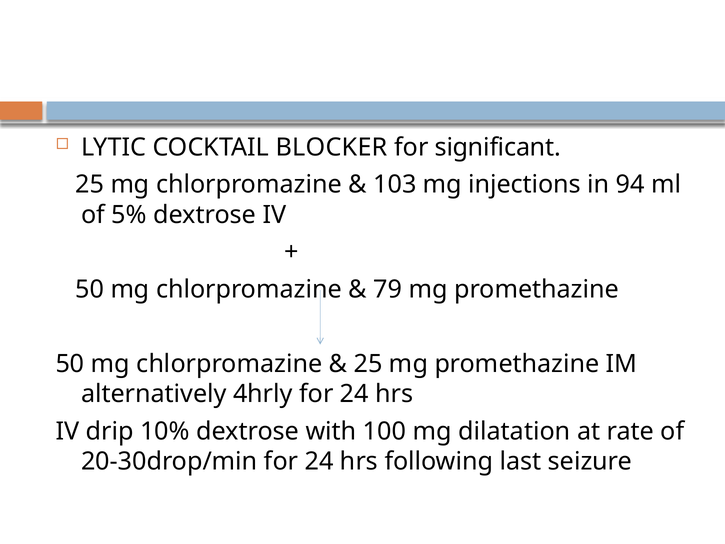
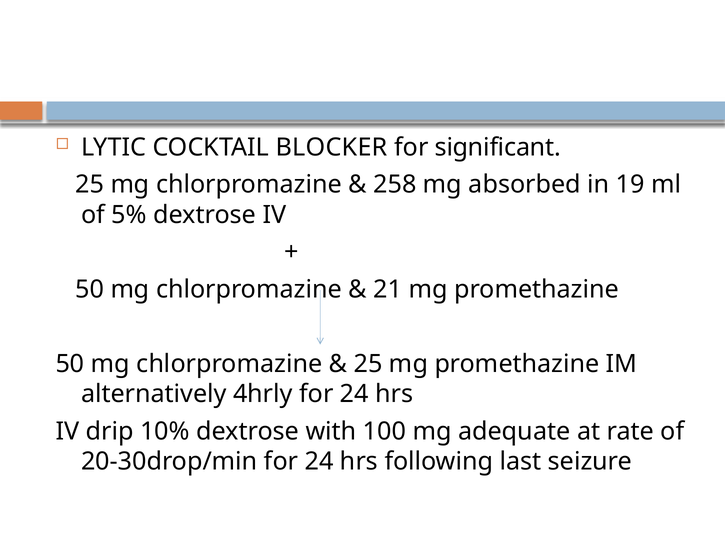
103: 103 -> 258
injections: injections -> absorbed
94: 94 -> 19
79: 79 -> 21
dilatation: dilatation -> adequate
